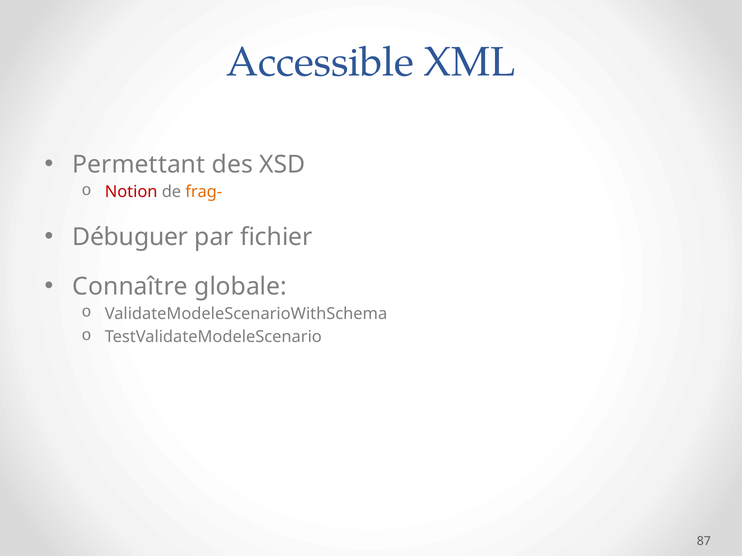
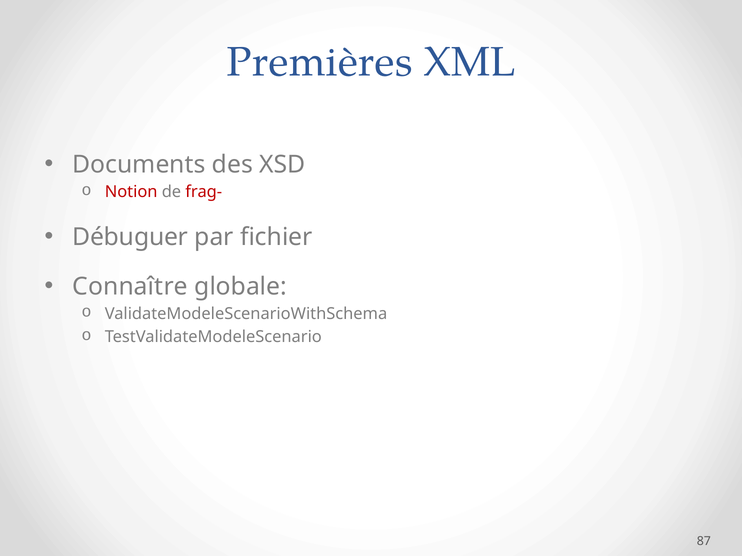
Accessible: Accessible -> Premières
Permettant: Permettant -> Documents
frag- colour: orange -> red
